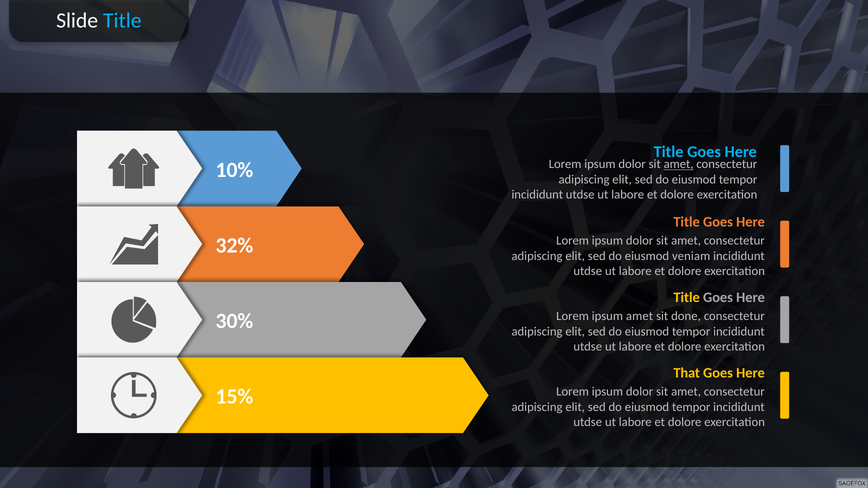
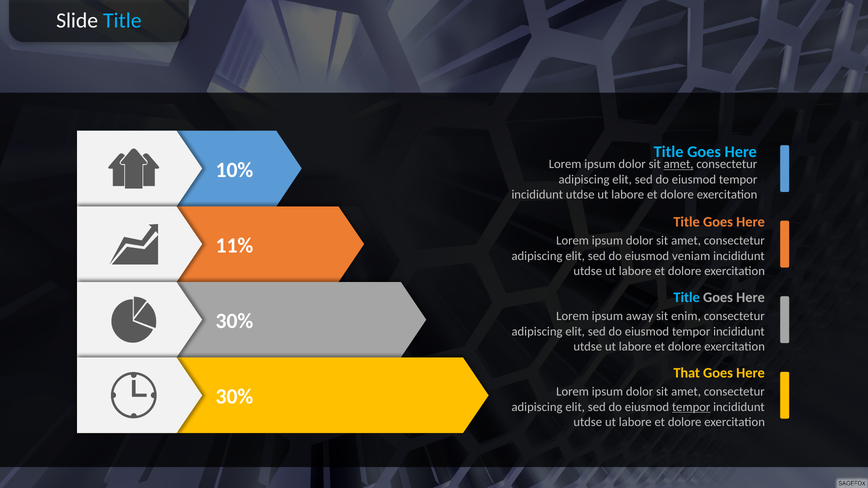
32%: 32% -> 11%
Title at (687, 298) colour: yellow -> light blue
ipsum amet: amet -> away
done: done -> enim
15% at (234, 397): 15% -> 30%
tempor at (691, 407) underline: none -> present
